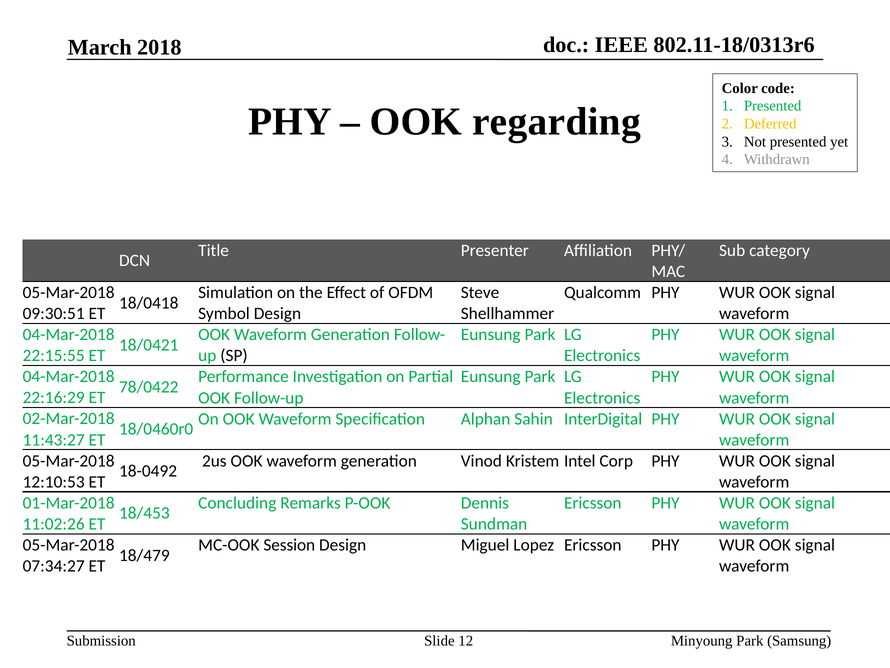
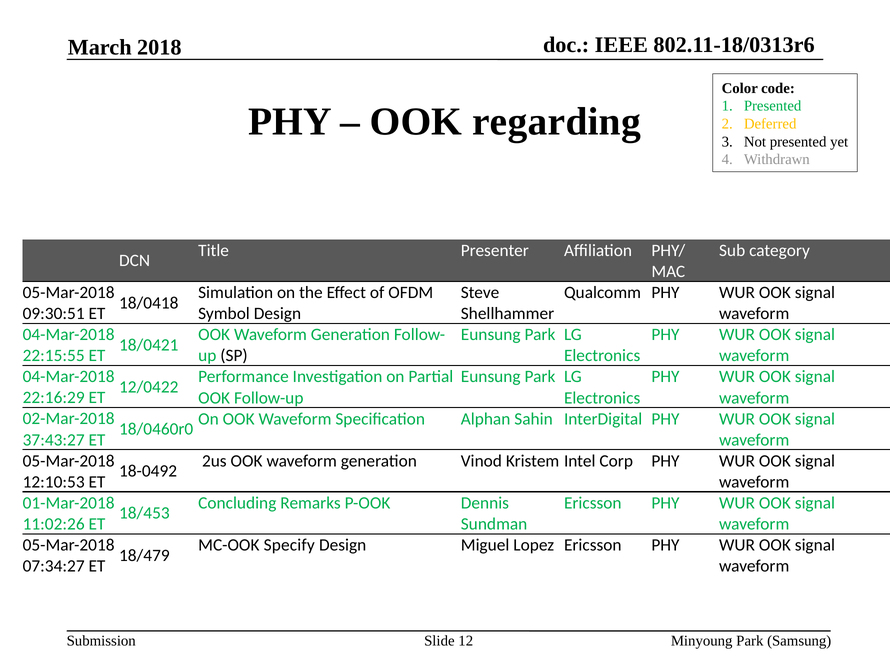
78/0422: 78/0422 -> 12/0422
11:43:27: 11:43:27 -> 37:43:27
Session: Session -> Specify
